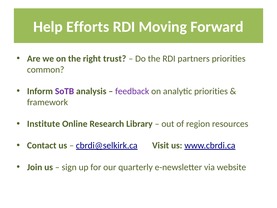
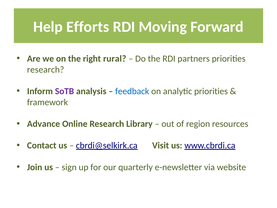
trust: trust -> rural
common at (46, 70): common -> research
feedback colour: purple -> blue
Institute: Institute -> Advance
